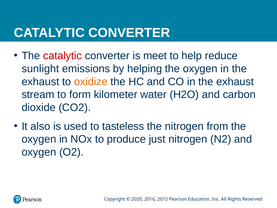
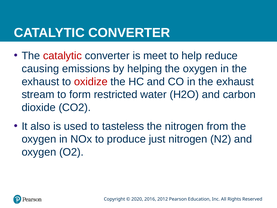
sunlight: sunlight -> causing
oxidize colour: orange -> red
kilometer: kilometer -> restricted
